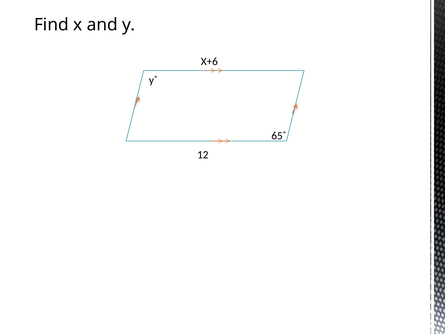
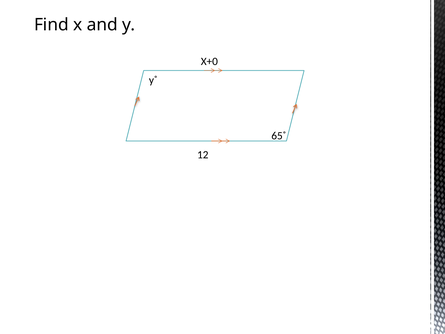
X+6: X+6 -> X+0
